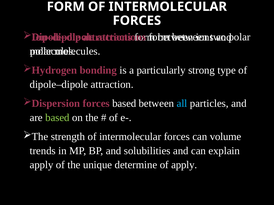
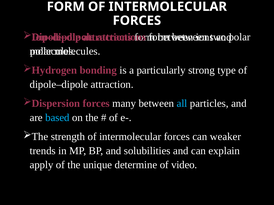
forces based: based -> many
based at (57, 118) colour: light green -> light blue
volume: volume -> weaker
of apply: apply -> video
